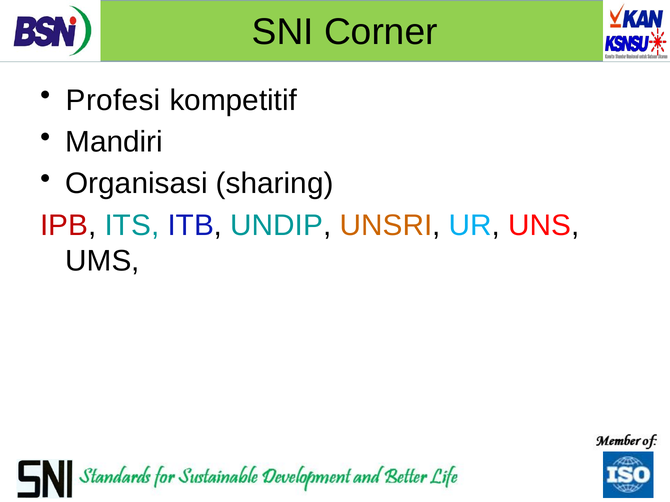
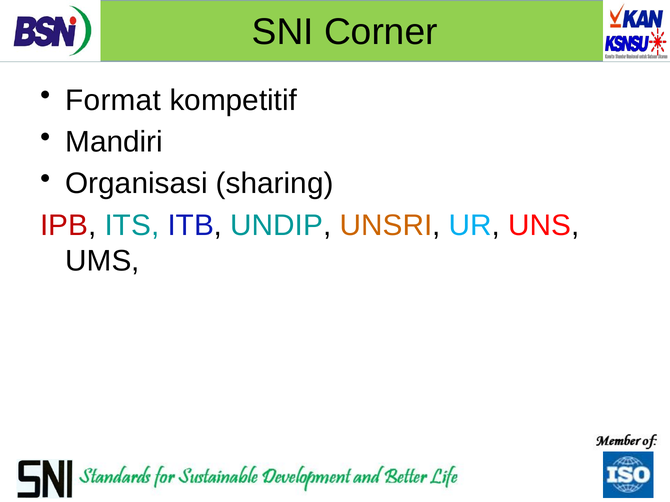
Profesi: Profesi -> Format
